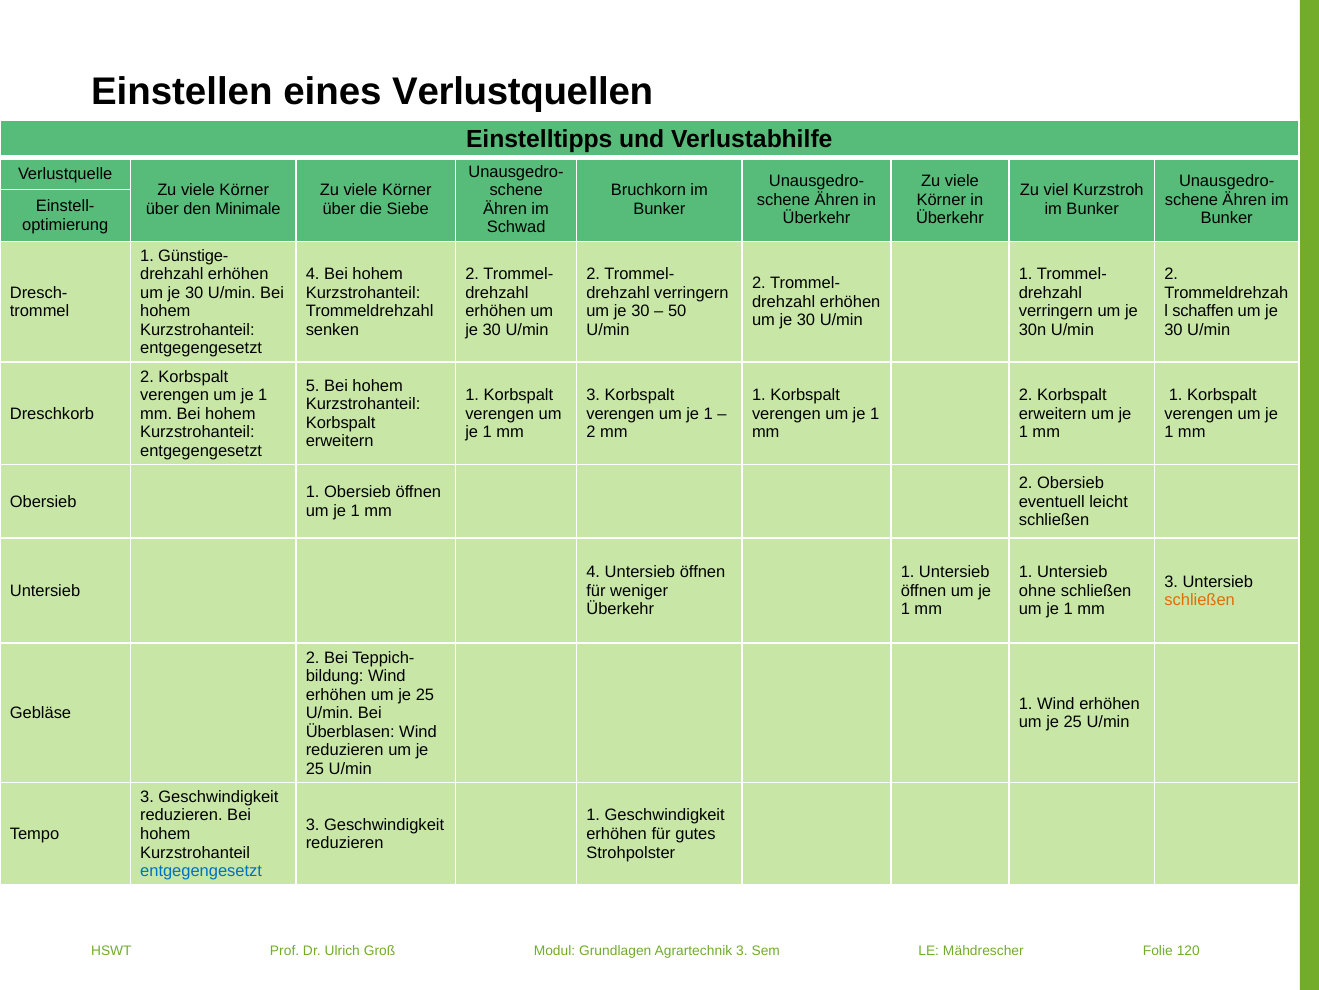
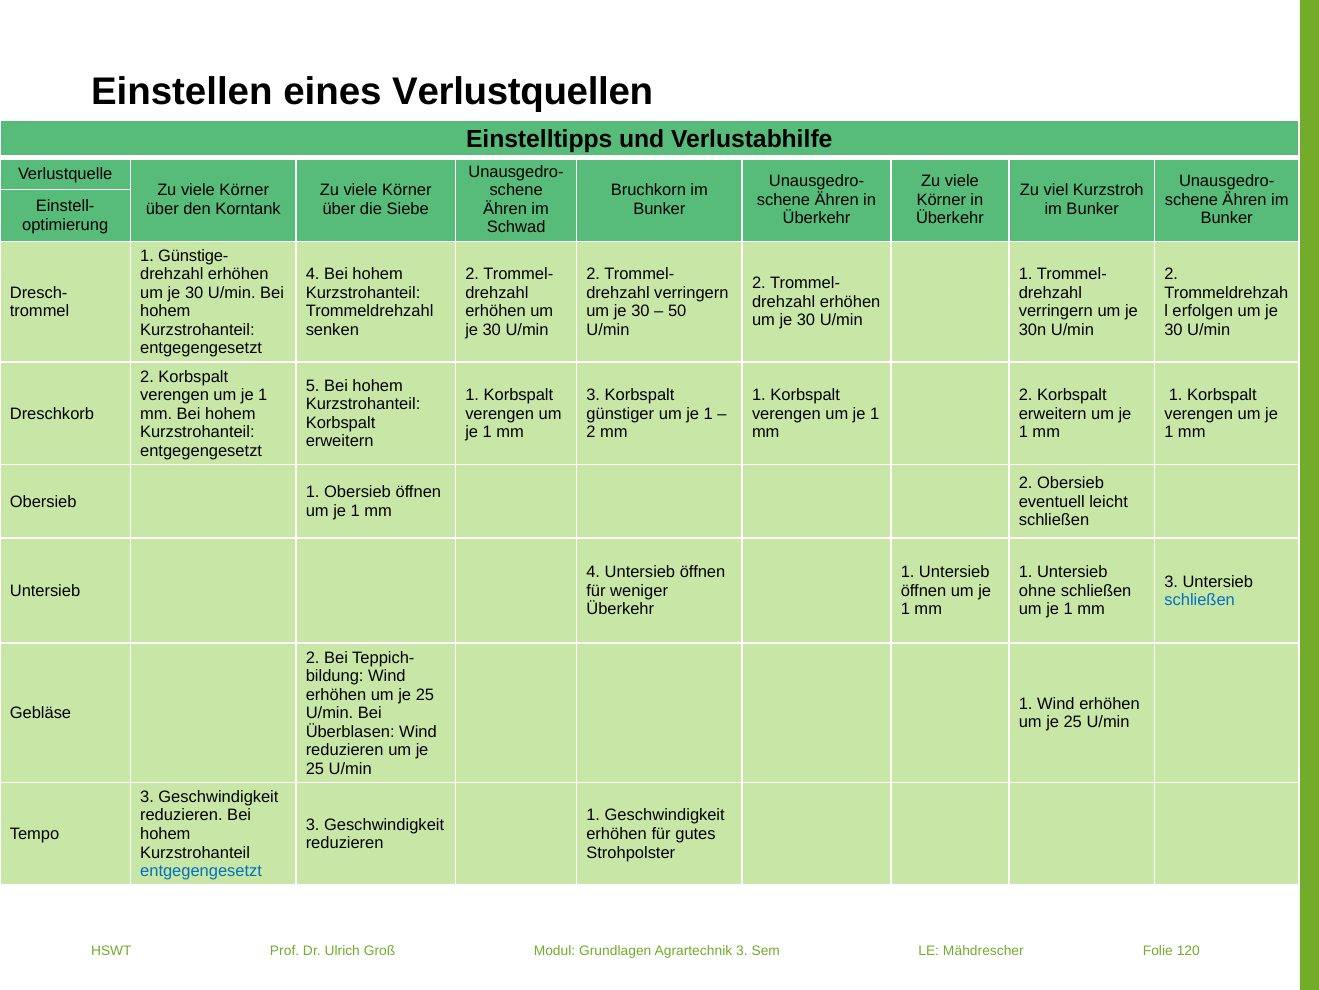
Minimale: Minimale -> Korntank
schaffen: schaffen -> erfolgen
verengen at (620, 413): verengen -> günstiger
schließen at (1200, 600) colour: orange -> blue
